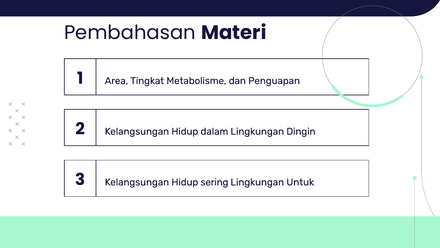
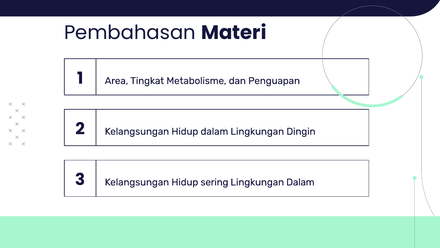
Lingkungan Untuk: Untuk -> Dalam
